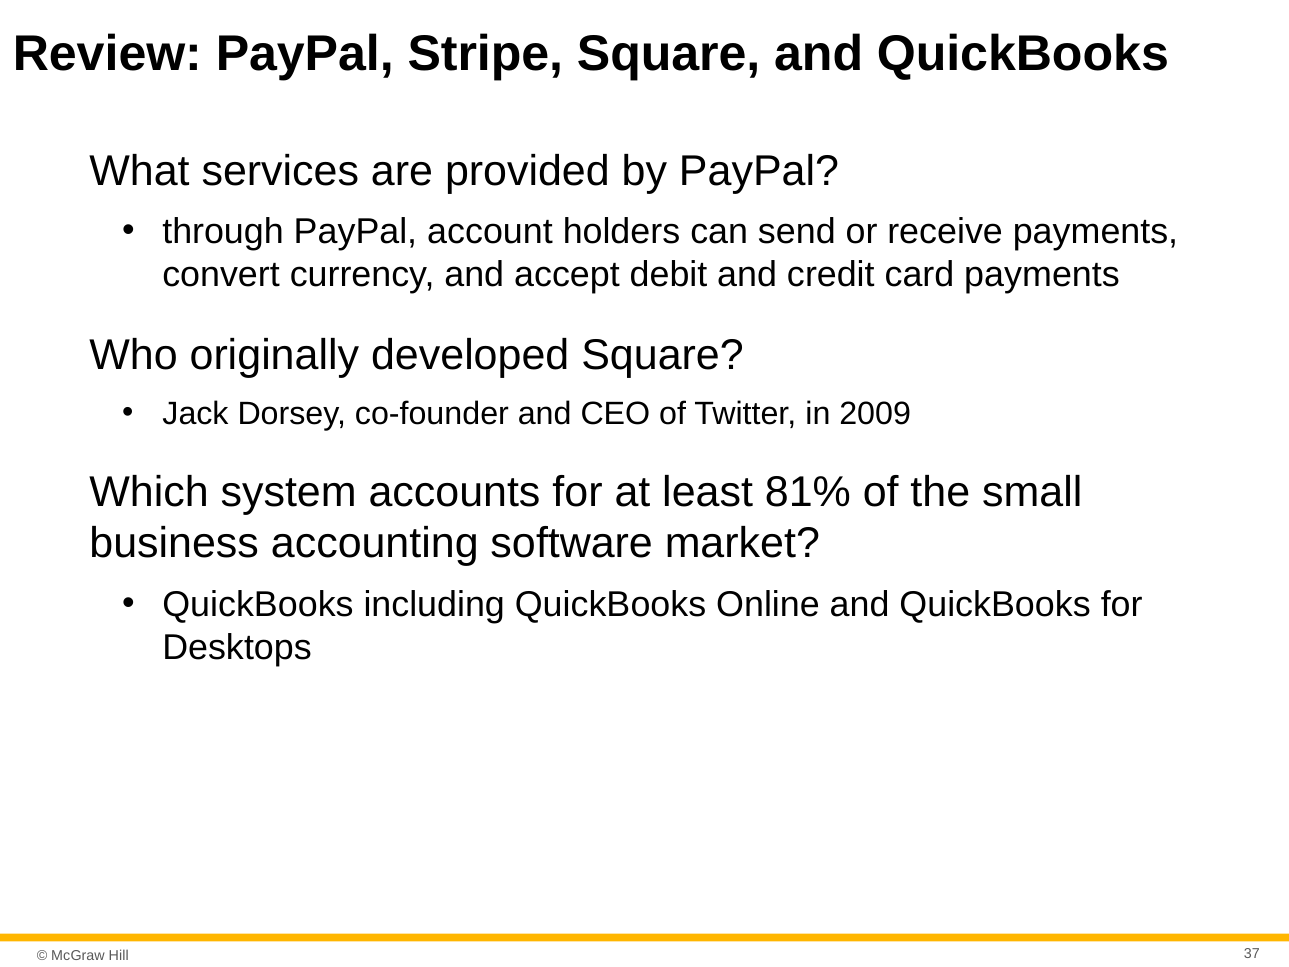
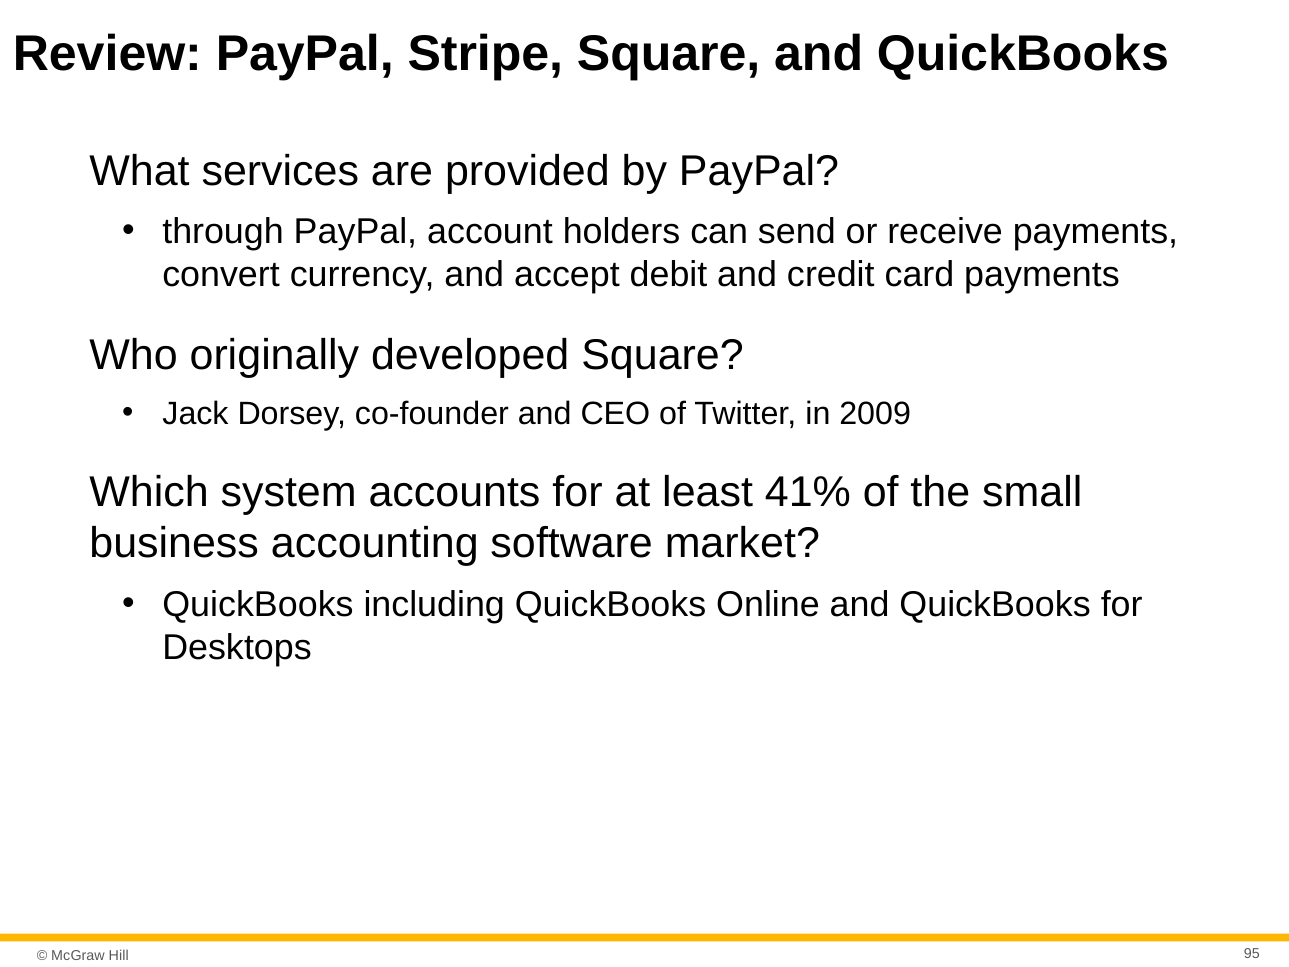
81%: 81% -> 41%
37: 37 -> 95
